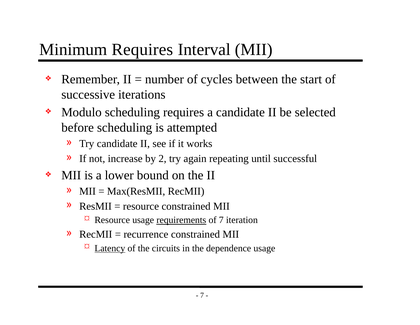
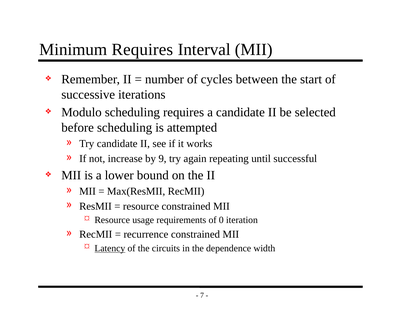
2: 2 -> 9
requirements underline: present -> none
of 7: 7 -> 0
dependence usage: usage -> width
